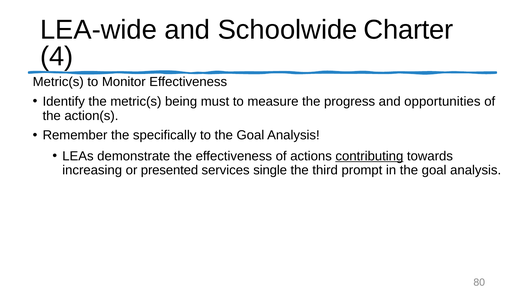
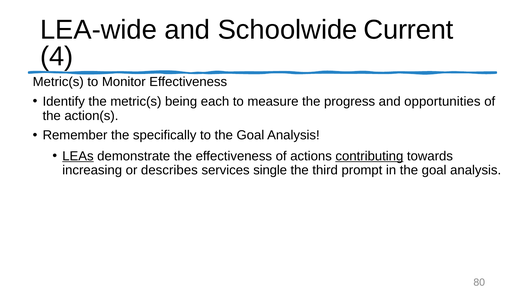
Charter: Charter -> Current
must: must -> each
LEAs underline: none -> present
presented: presented -> describes
